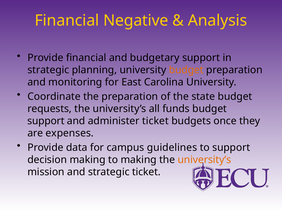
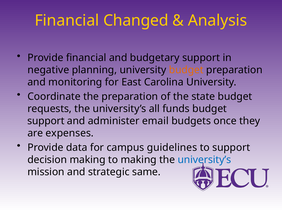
Negative: Negative -> Changed
strategic at (48, 70): strategic -> negative
administer ticket: ticket -> email
university’s at (204, 159) colour: orange -> blue
strategic ticket: ticket -> same
